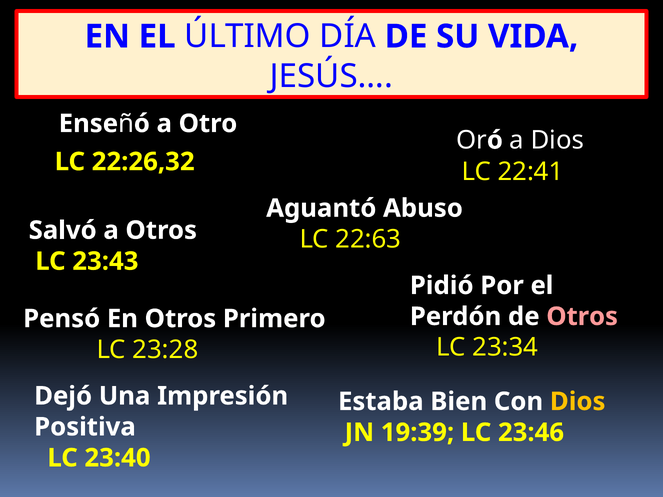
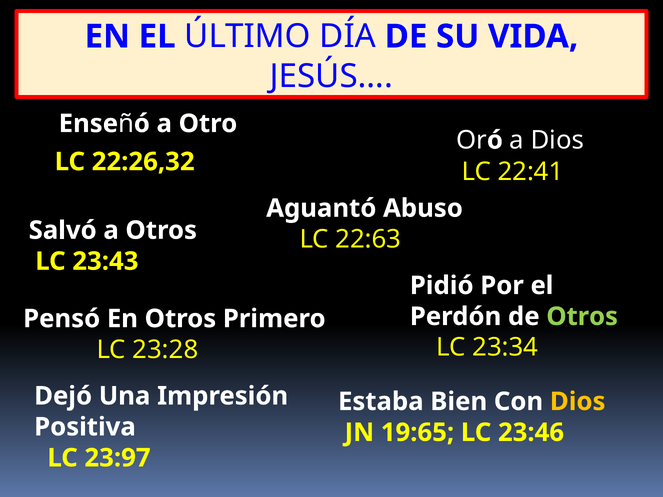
Otros at (582, 317) colour: pink -> light green
19:39: 19:39 -> 19:65
23:40: 23:40 -> 23:97
